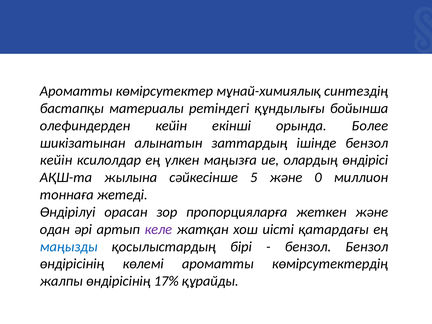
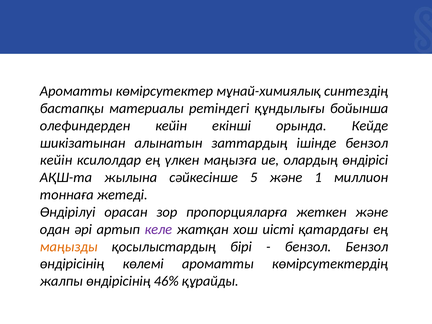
Более: Более -> Кейде
0: 0 -> 1
маңызды colour: blue -> orange
17%: 17% -> 46%
